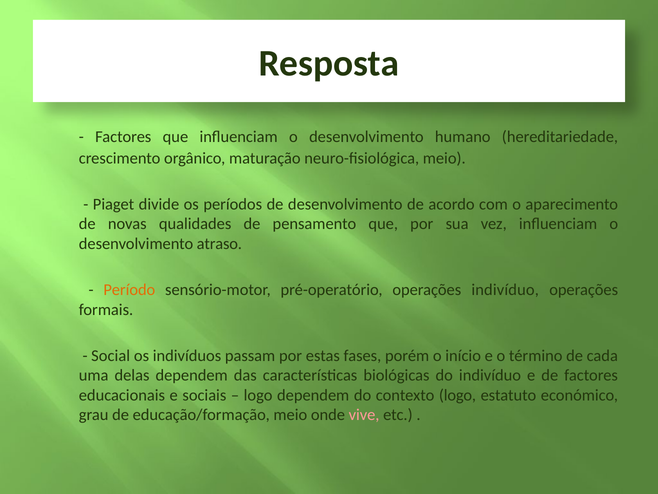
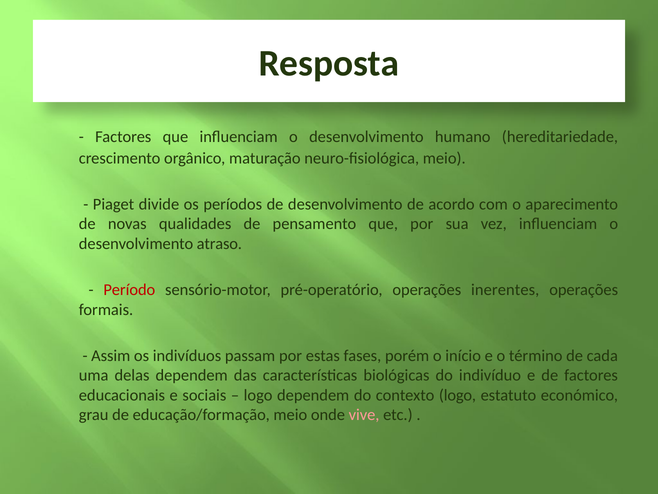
Período colour: orange -> red
operações indivíduo: indivíduo -> inerentes
Social: Social -> Assim
